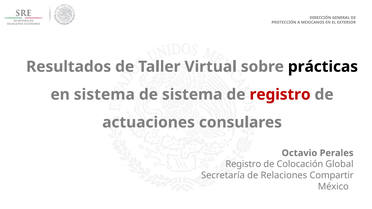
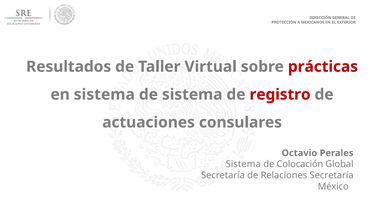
prácticas colour: black -> red
Registro at (243, 164): Registro -> Sistema
Relaciones Compartir: Compartir -> Secretaría
